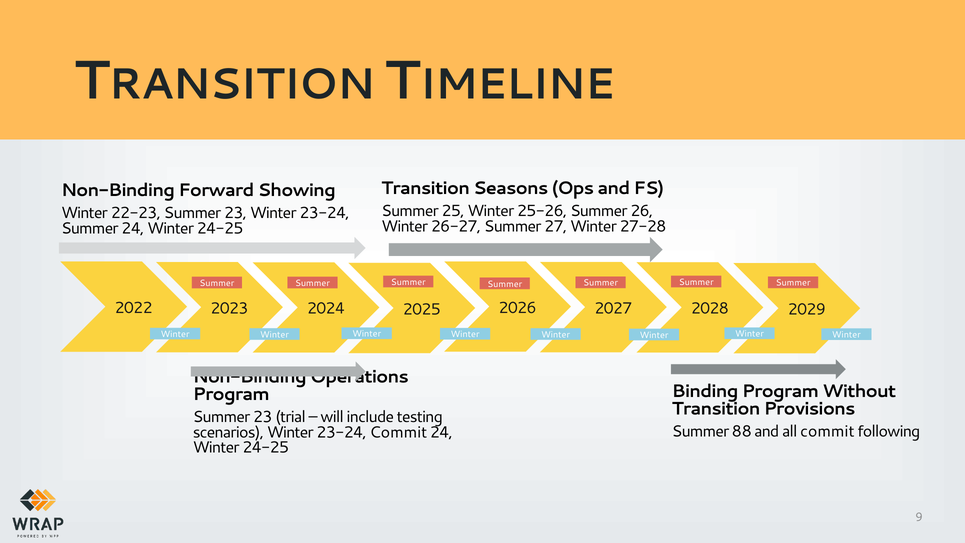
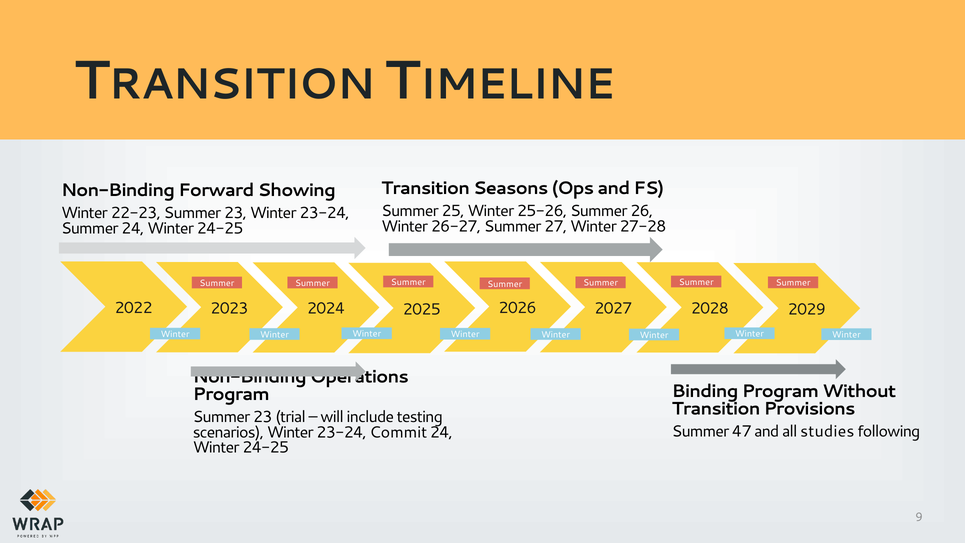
88: 88 -> 47
all commit: commit -> studies
